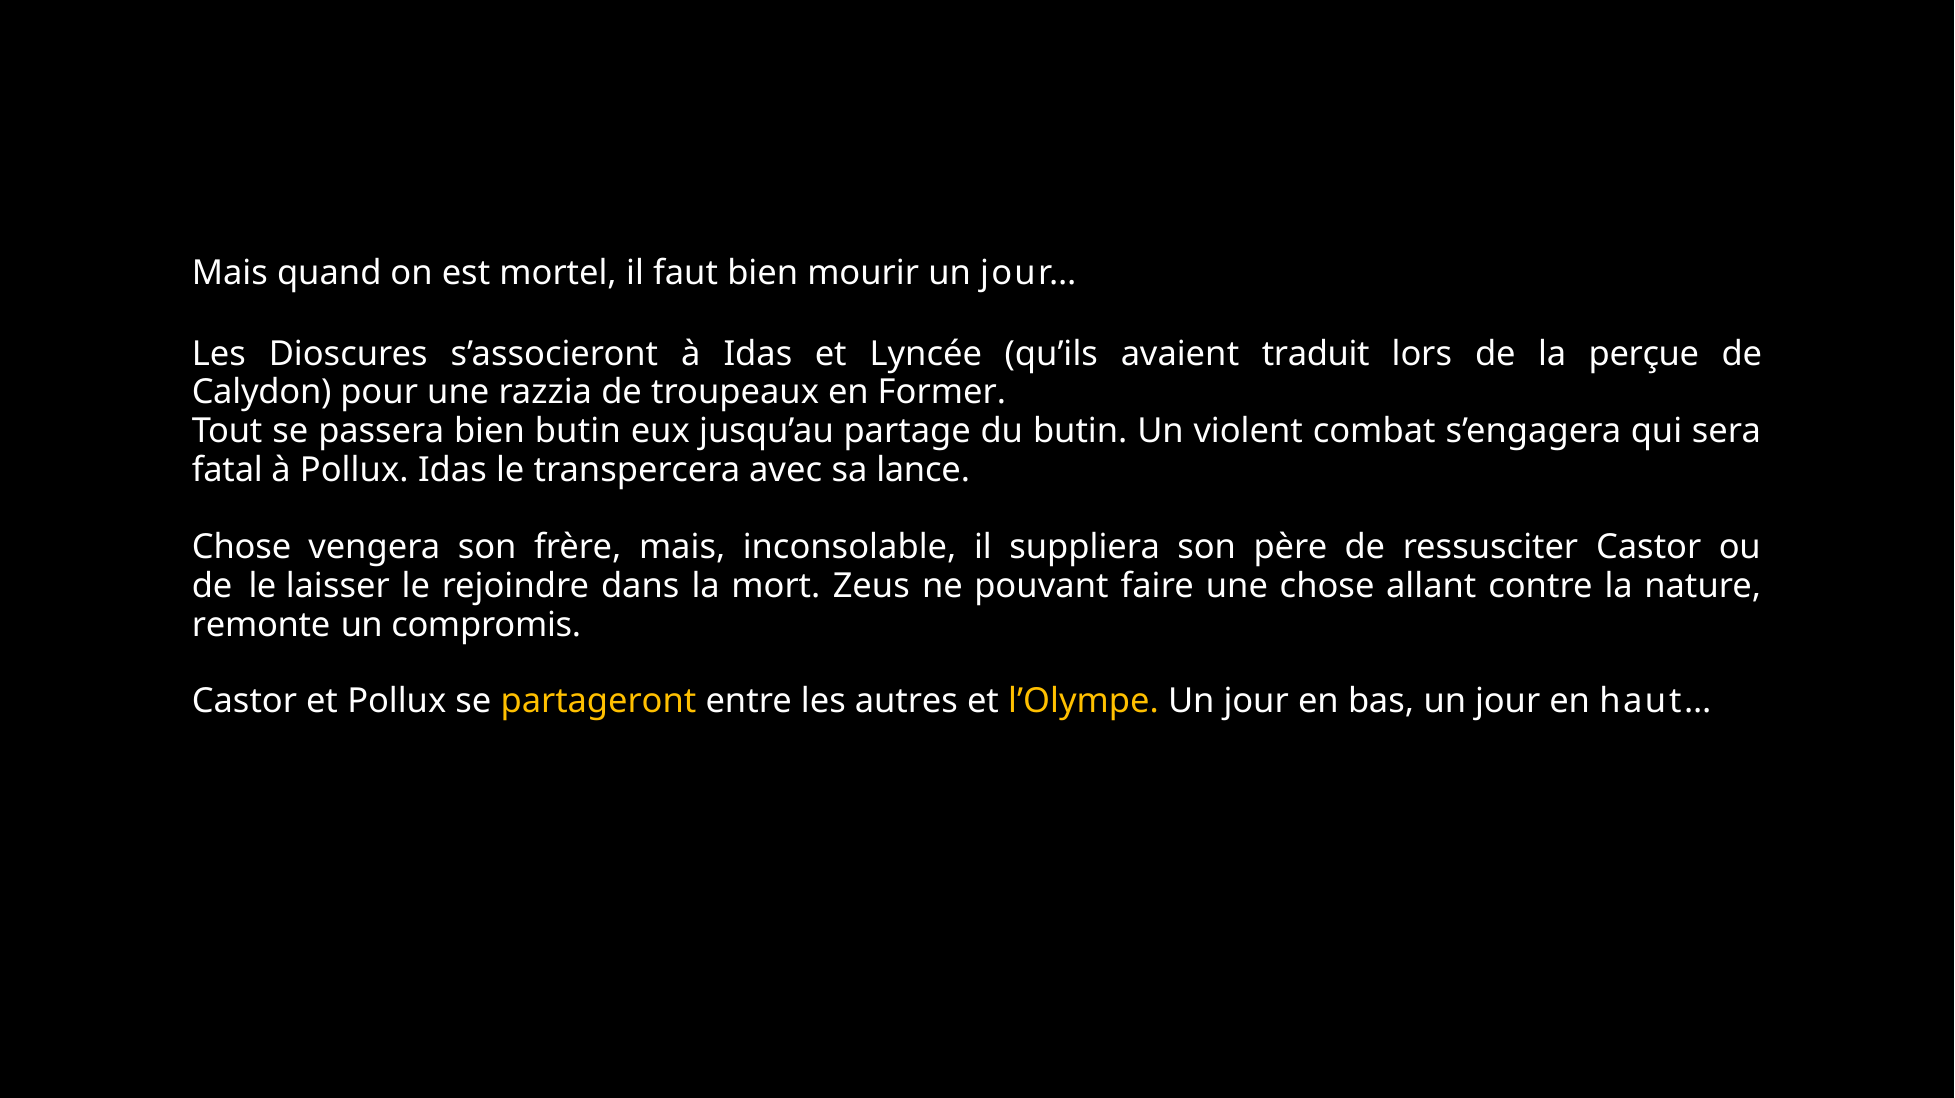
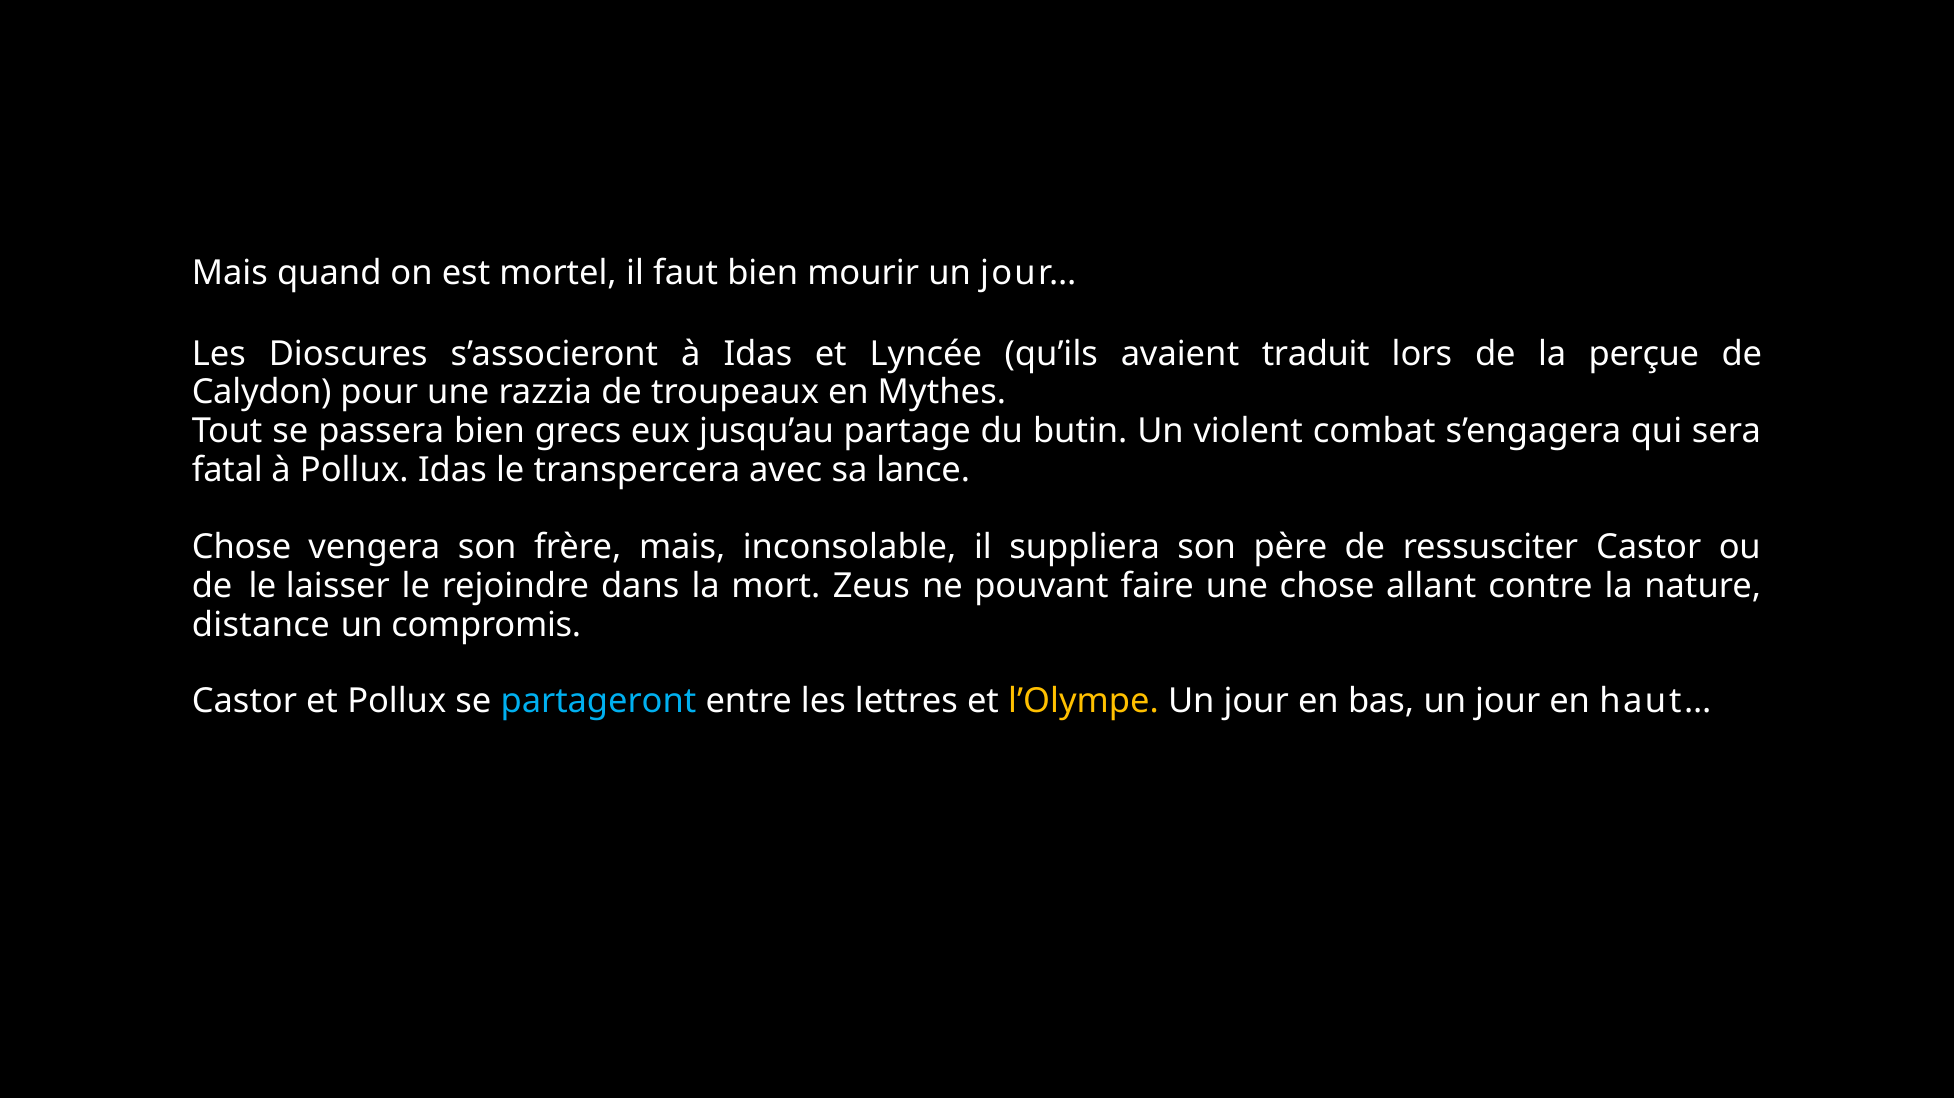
Former: Former -> Mythes
bien butin: butin -> grecs
remonte: remonte -> distance
partageront colour: yellow -> light blue
autres: autres -> lettres
